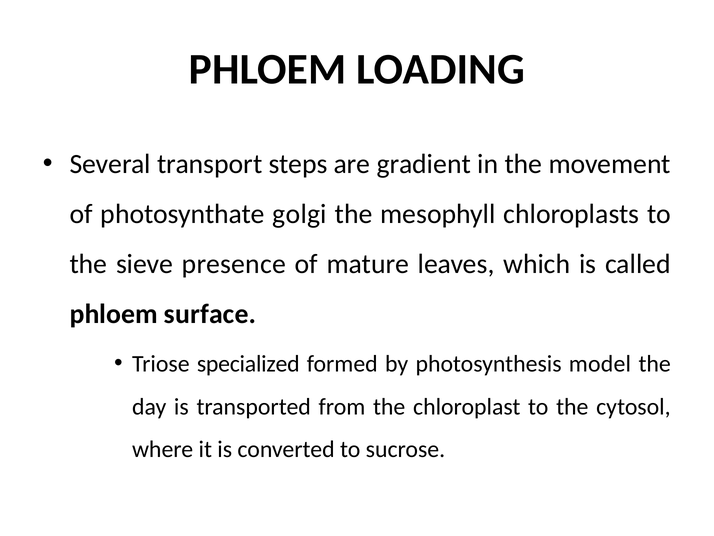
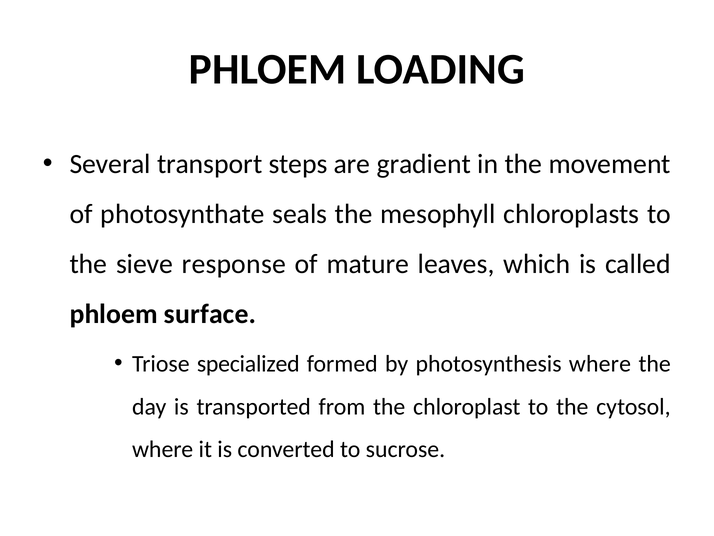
golgi: golgi -> seals
presence: presence -> response
photosynthesis model: model -> where
